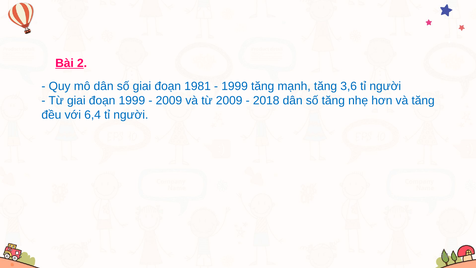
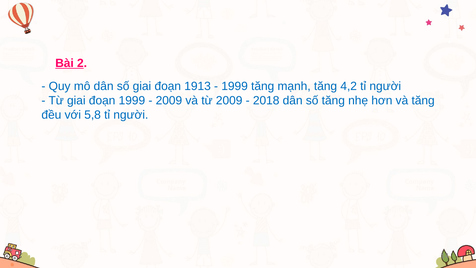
1981: 1981 -> 1913
3,6: 3,6 -> 4,2
6,4: 6,4 -> 5,8
